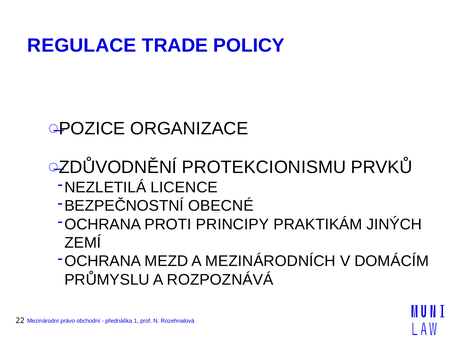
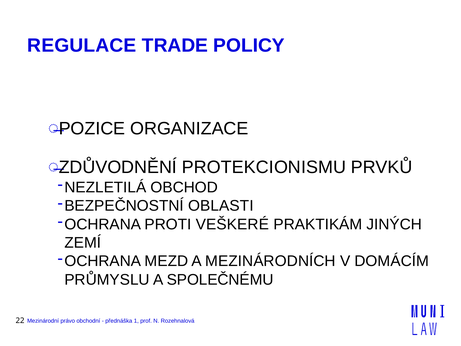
LICENCE: LICENCE -> OBCHOD
OBECNÉ: OBECNÉ -> OBLASTI
PRINCIPY: PRINCIPY -> VEŠKERÉ
ROZPOZNÁVÁ: ROZPOZNÁVÁ -> SPOLEČNÉMU
